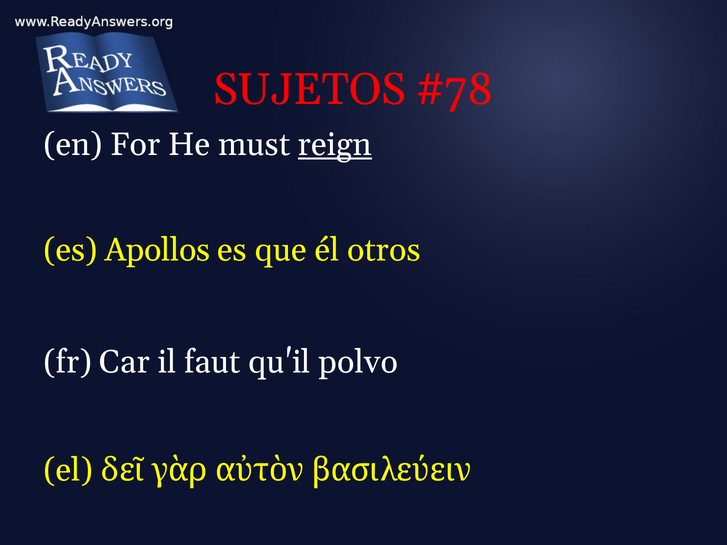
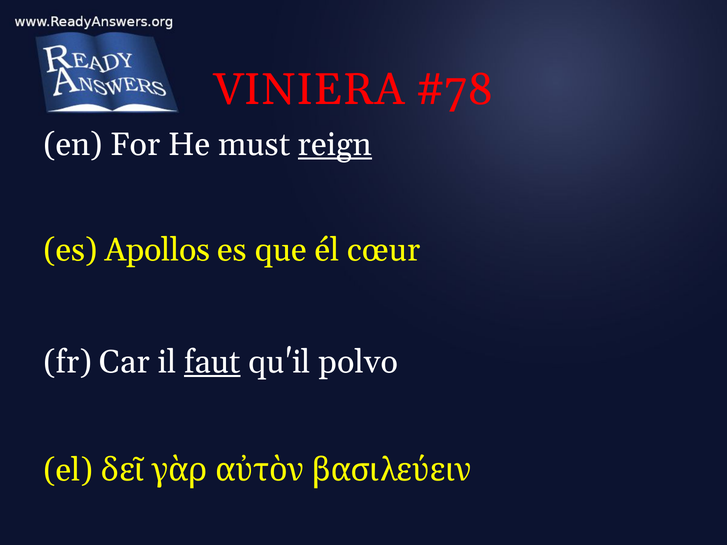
SUJETOS: SUJETOS -> VINIERA
otros: otros -> cœur
faut underline: none -> present
